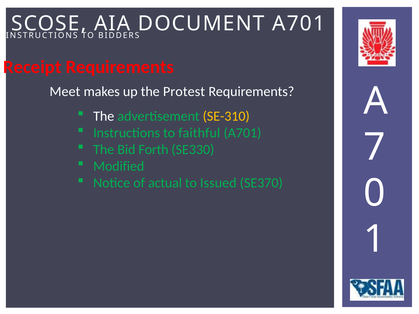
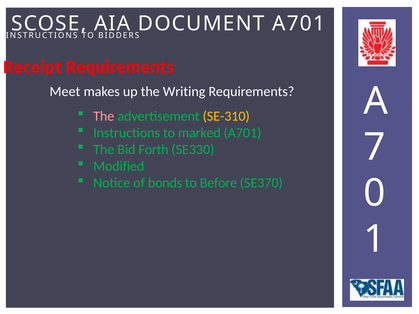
Protest: Protest -> Writing
The at (104, 116) colour: white -> pink
faithful: faithful -> marked
actual: actual -> bonds
Issued: Issued -> Before
